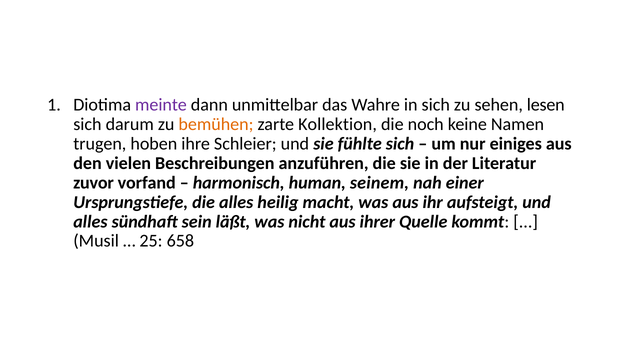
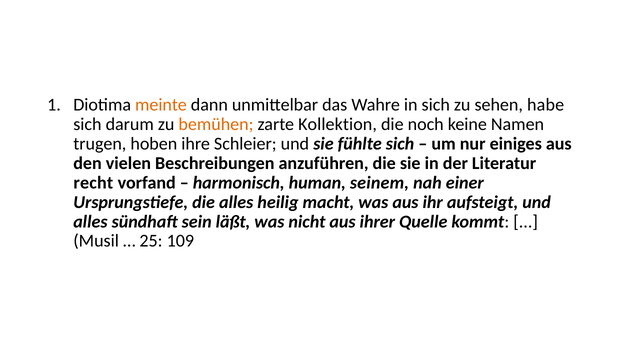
meinte colour: purple -> orange
lesen: lesen -> habe
zuvor: zuvor -> recht
658: 658 -> 109
